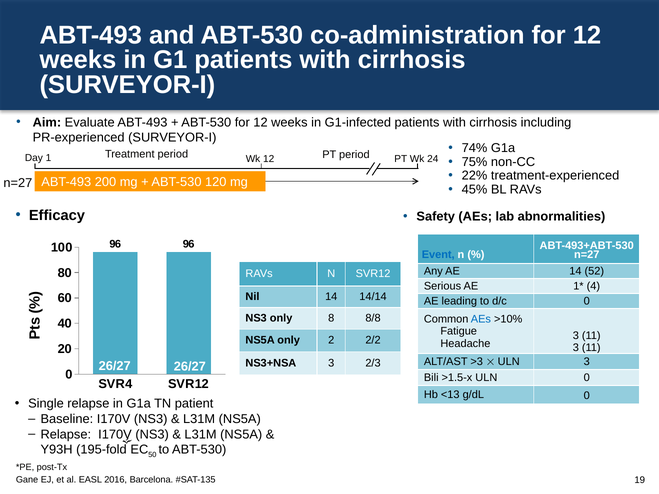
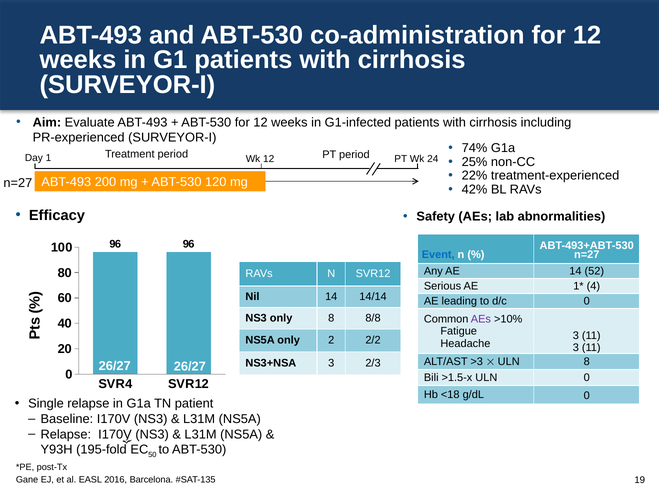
75%: 75% -> 25%
45%: 45% -> 42%
AEs at (481, 319) colour: blue -> purple
ULN 3: 3 -> 8
<13: <13 -> <18
